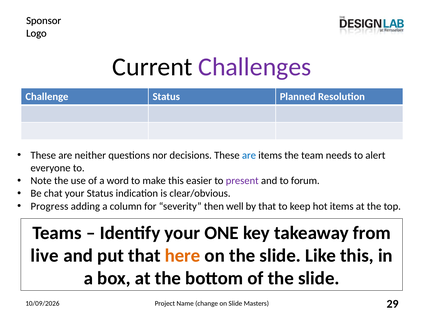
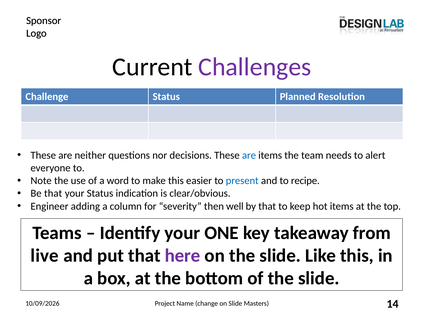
present colour: purple -> blue
forum: forum -> recipe
Be chat: chat -> that
Progress: Progress -> Engineer
here colour: orange -> purple
29: 29 -> 14
